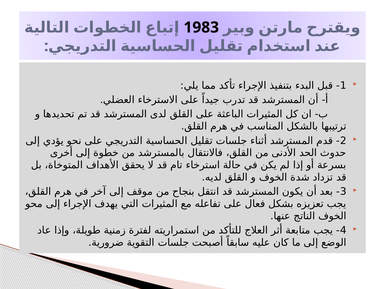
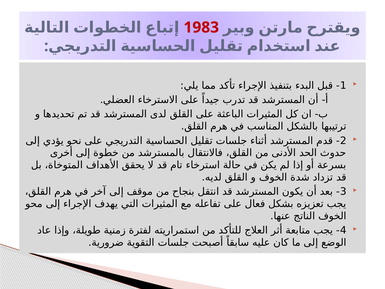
1983 colour: black -> red
